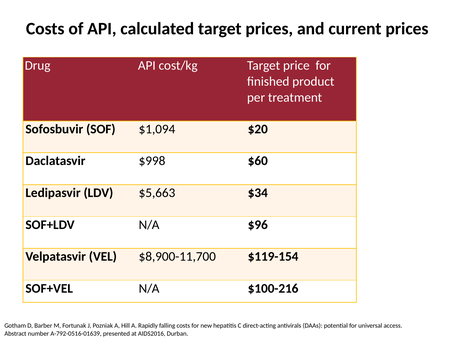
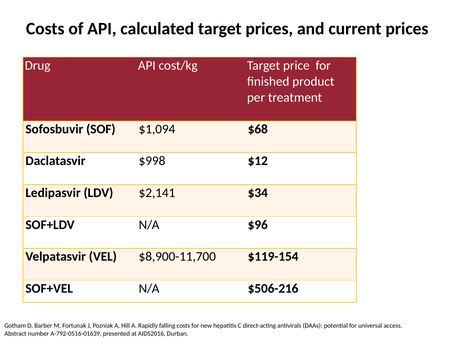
$20: $20 -> $68
$60: $60 -> $12
$5,663: $5,663 -> $2,141
$100-216: $100-216 -> $506-216
